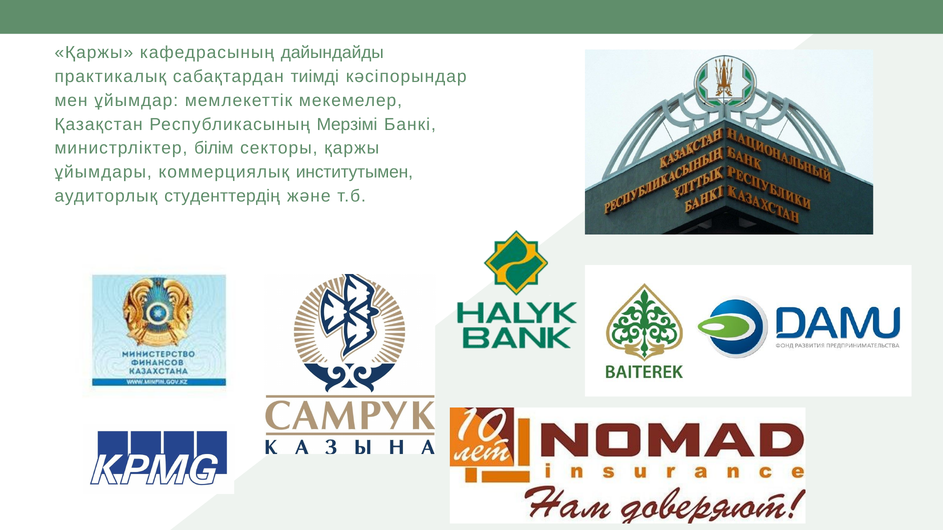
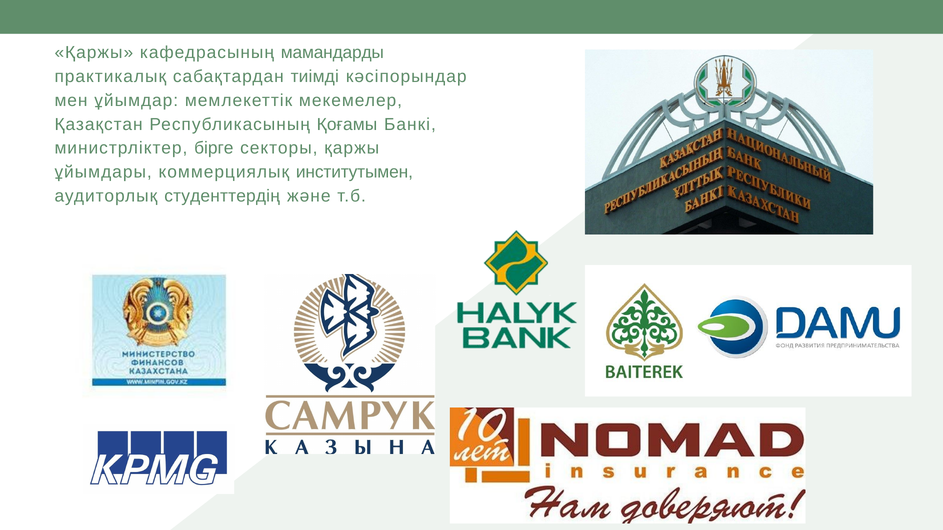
дайындайды: дайындайды -> мамандарды
Мерзімі: Мерзімі -> Қоғамы
білім: білім -> бірге
